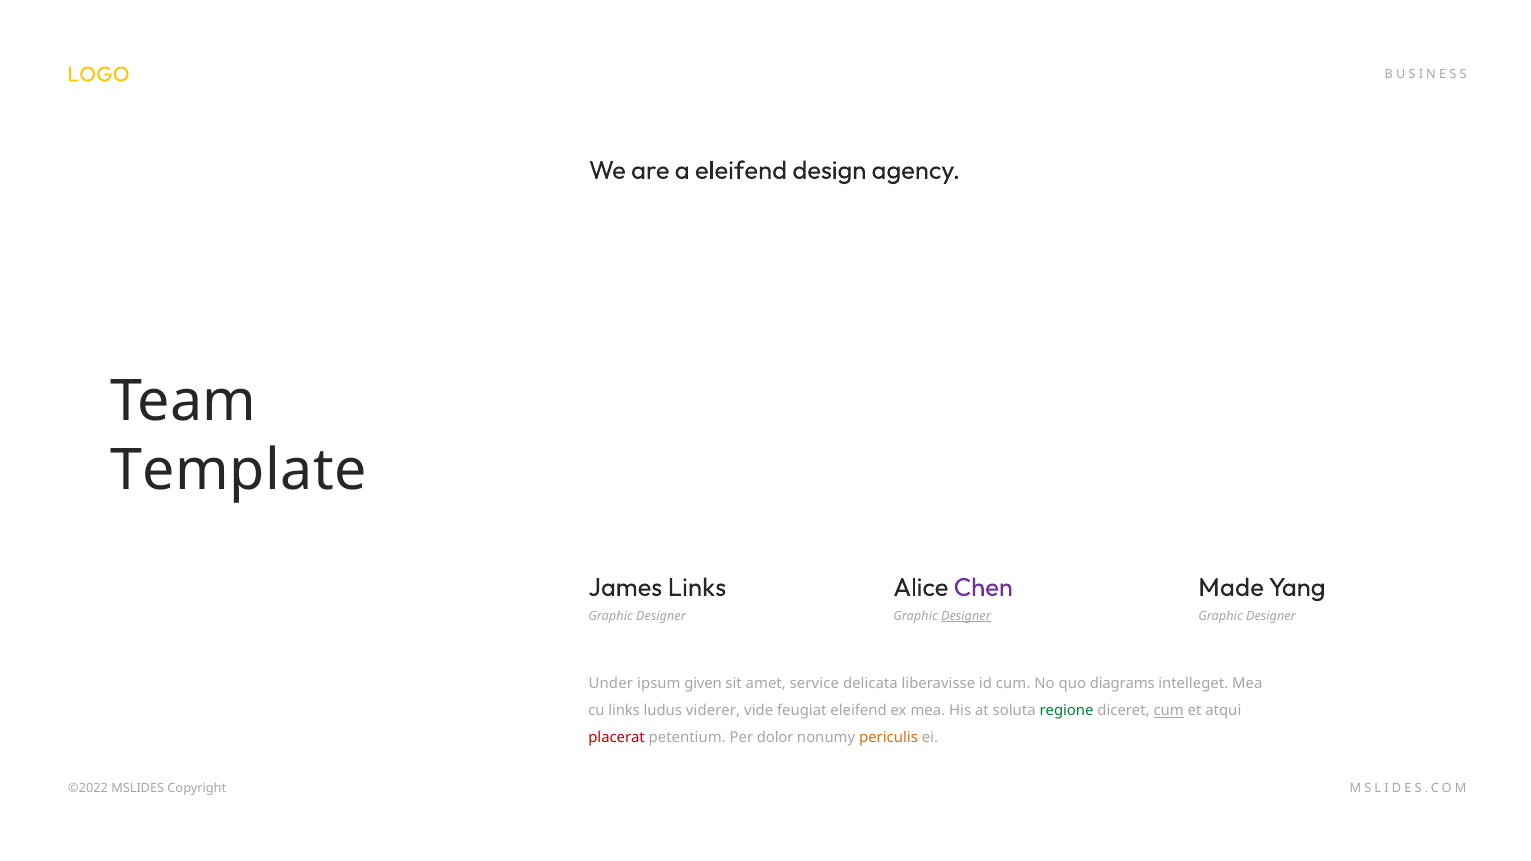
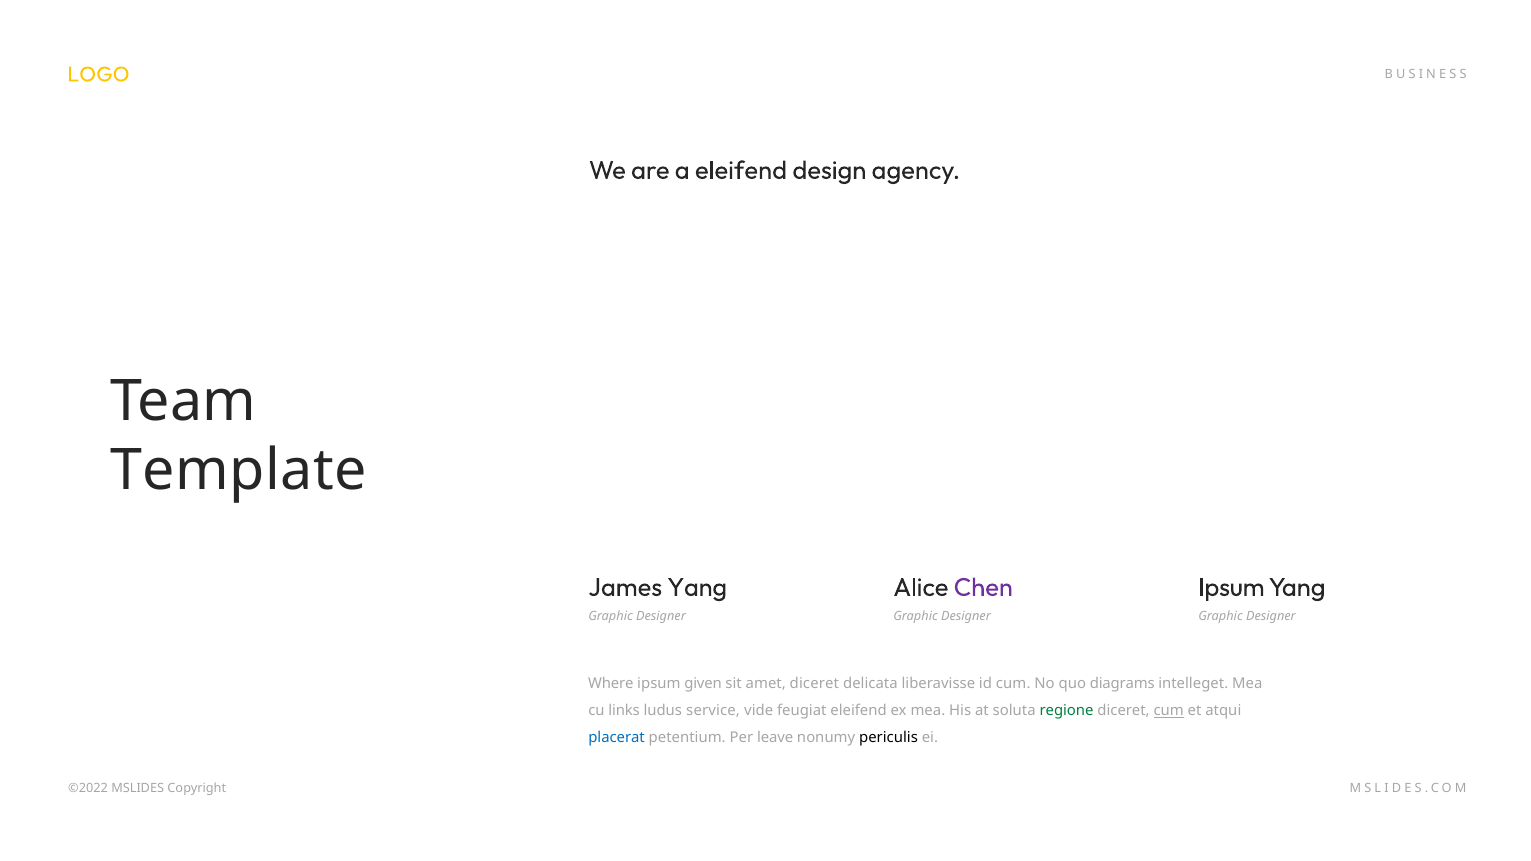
James Links: Links -> Yang
Made at (1231, 588): Made -> Ipsum
Designer at (966, 616) underline: present -> none
Under: Under -> Where
amet service: service -> diceret
viderer: viderer -> service
placerat colour: red -> blue
dolor: dolor -> leave
periculis colour: orange -> black
